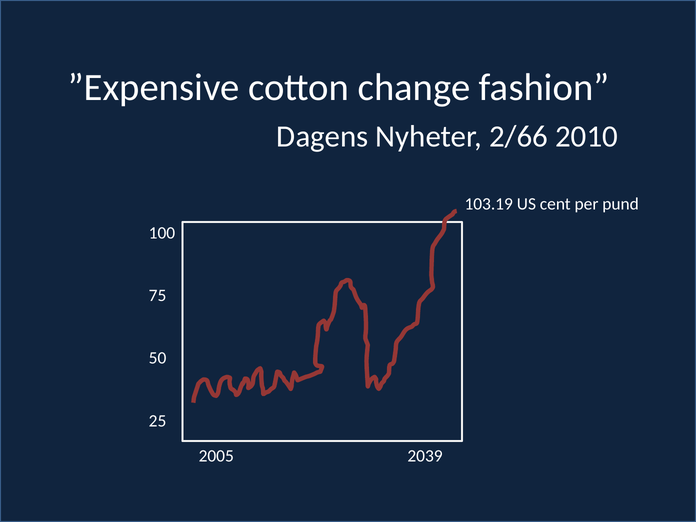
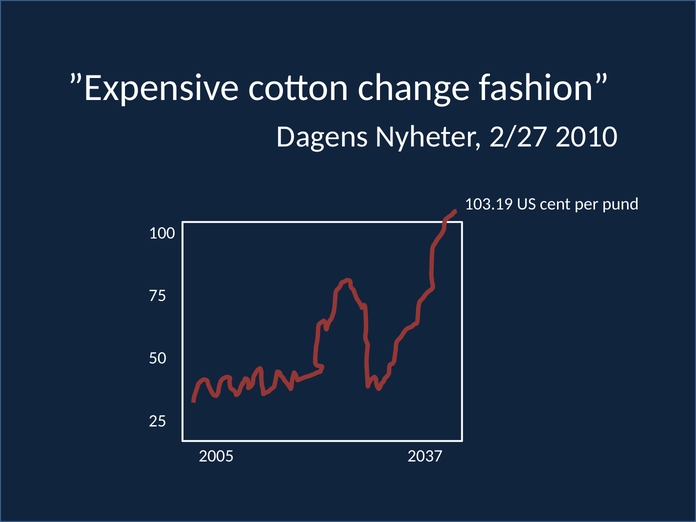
2/66: 2/66 -> 2/27
2039: 2039 -> 2037
